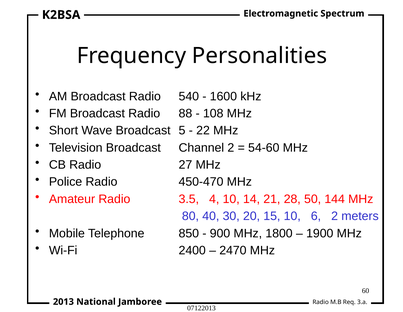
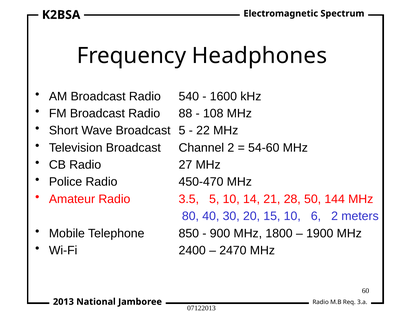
Personalities: Personalities -> Headphones
3.5 4: 4 -> 5
